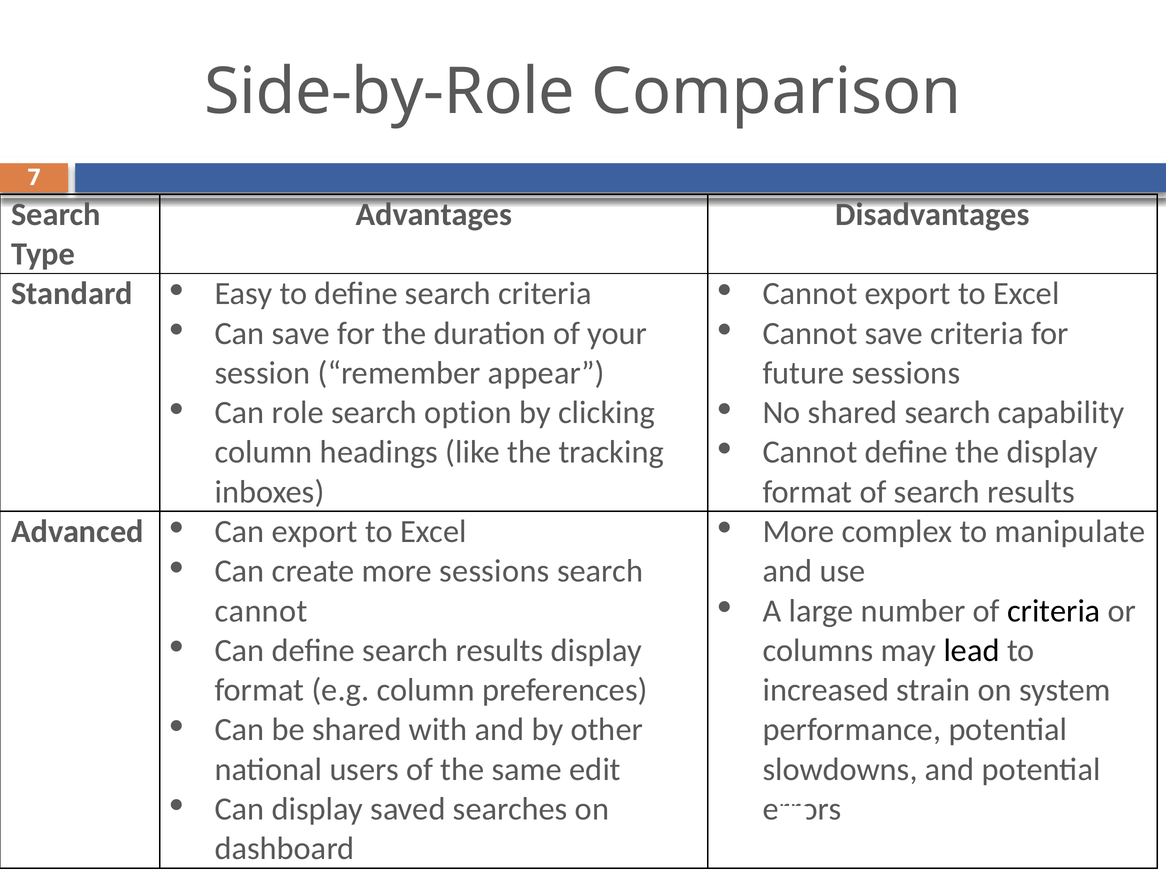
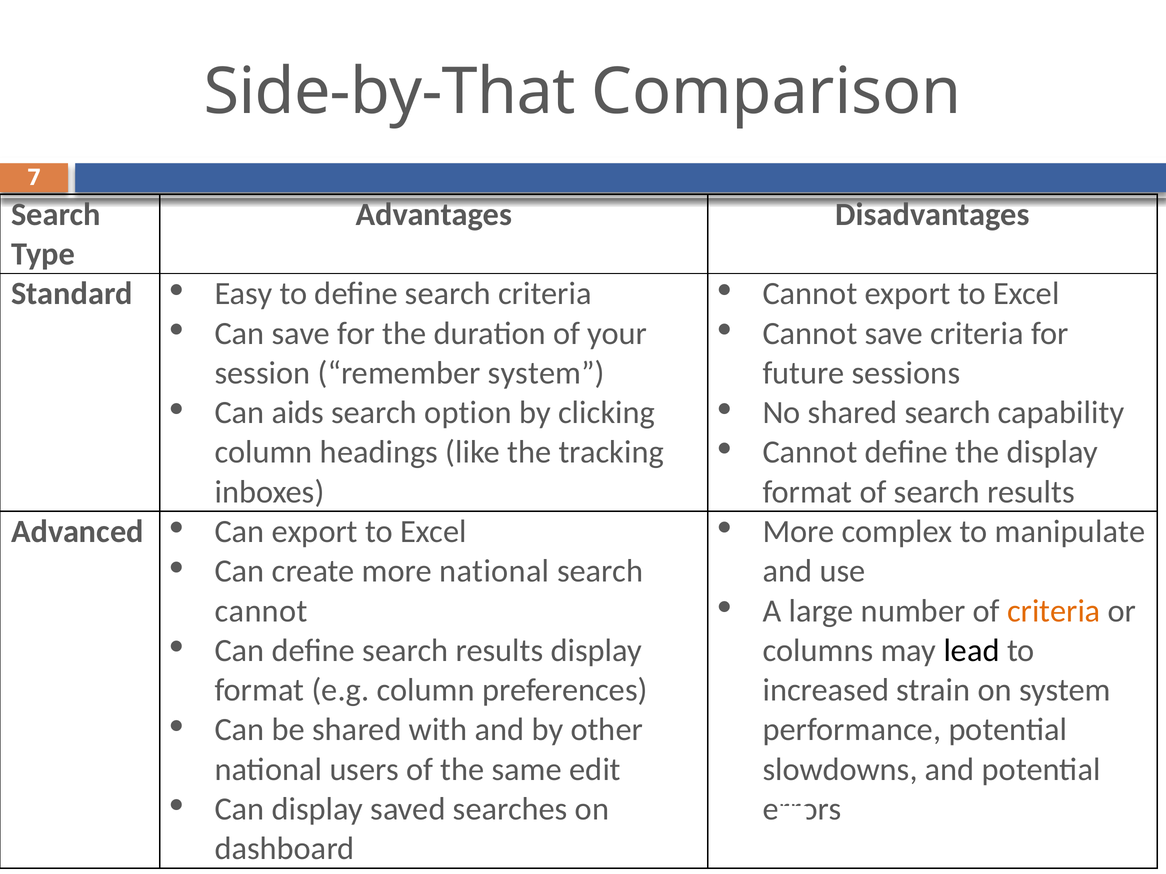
Side-by-Role: Side-by-Role -> Side-by-That
remember appear: appear -> system
role: role -> aids
more sessions: sessions -> national
criteria at (1054, 611) colour: black -> orange
